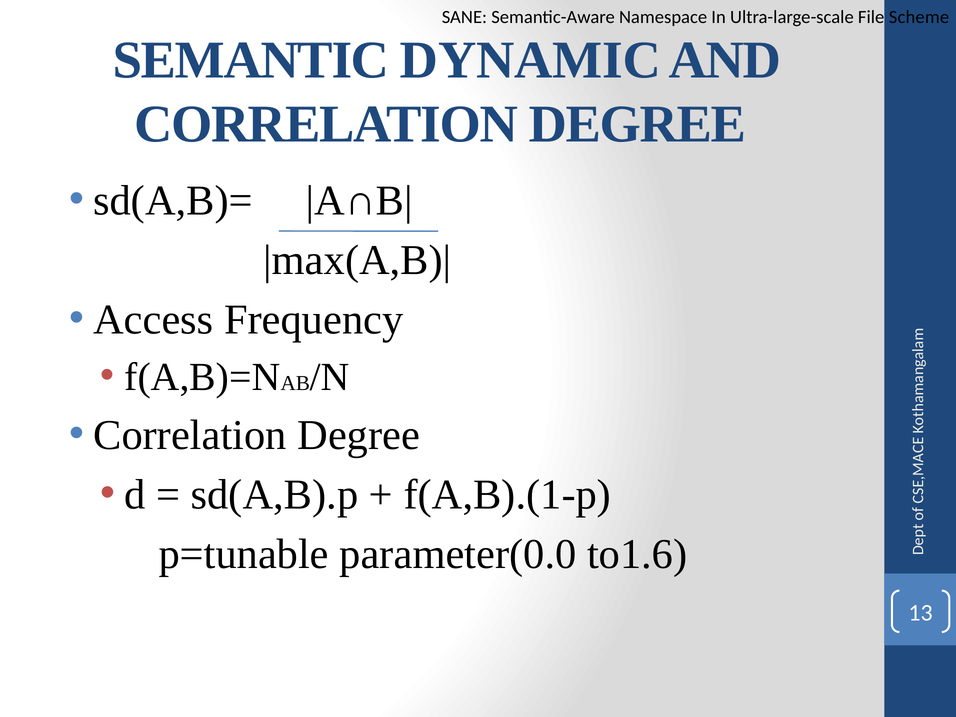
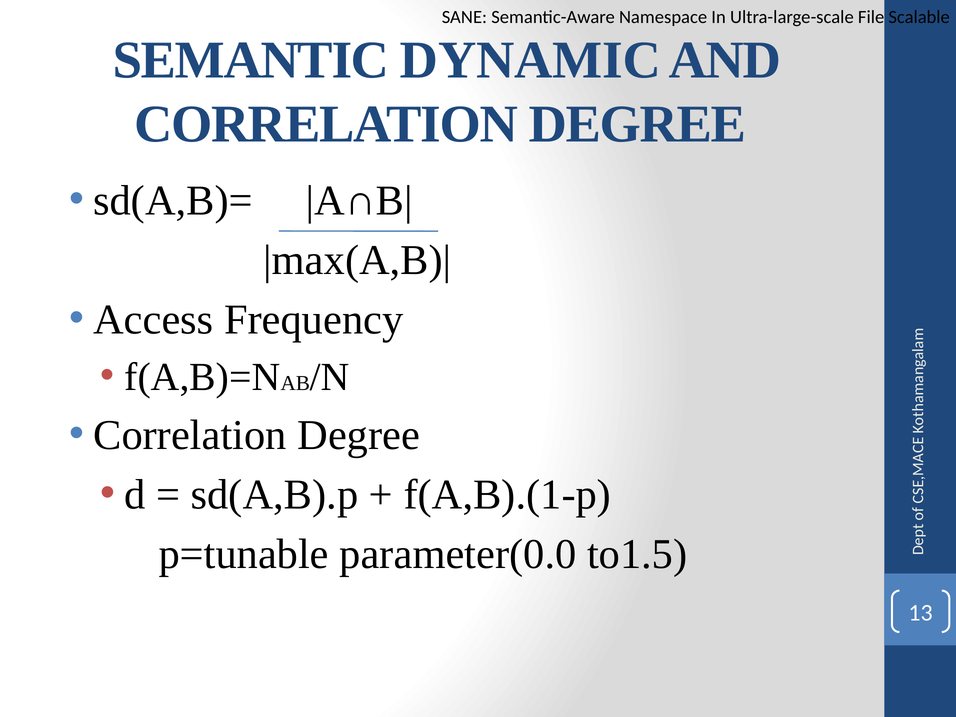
Scheme: Scheme -> Scalable
to1.6: to1.6 -> to1.5
